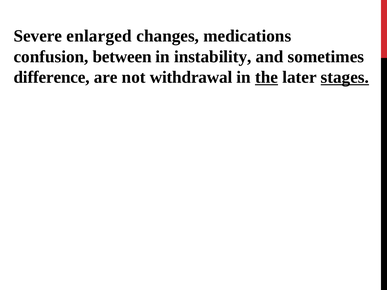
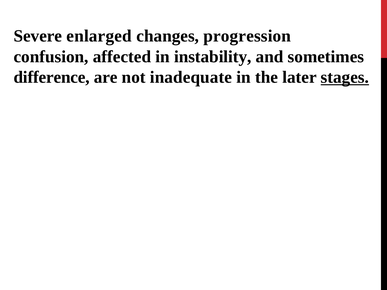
medications: medications -> progression
between: between -> affected
withdrawal: withdrawal -> inadequate
the underline: present -> none
